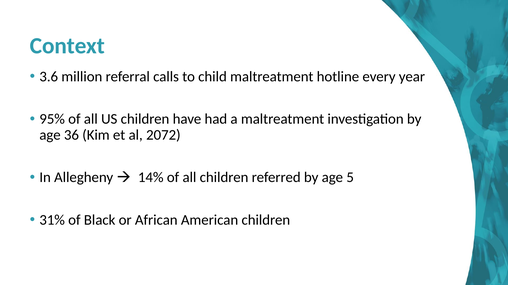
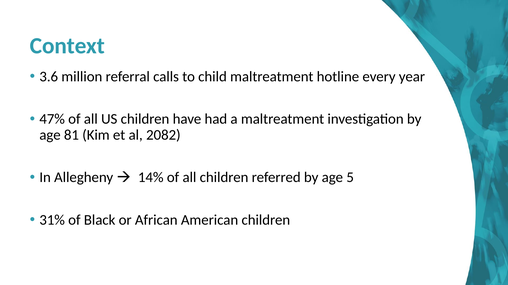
95%: 95% -> 47%
36: 36 -> 81
2072: 2072 -> 2082
